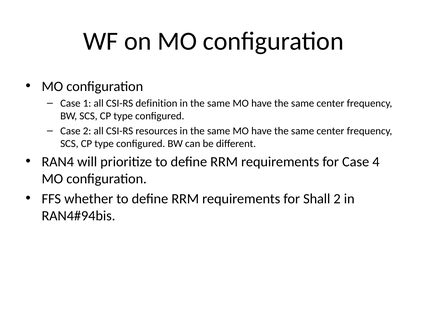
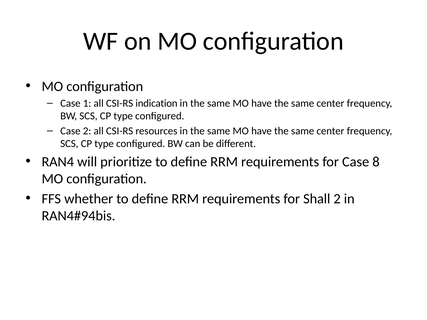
definition: definition -> indication
4: 4 -> 8
